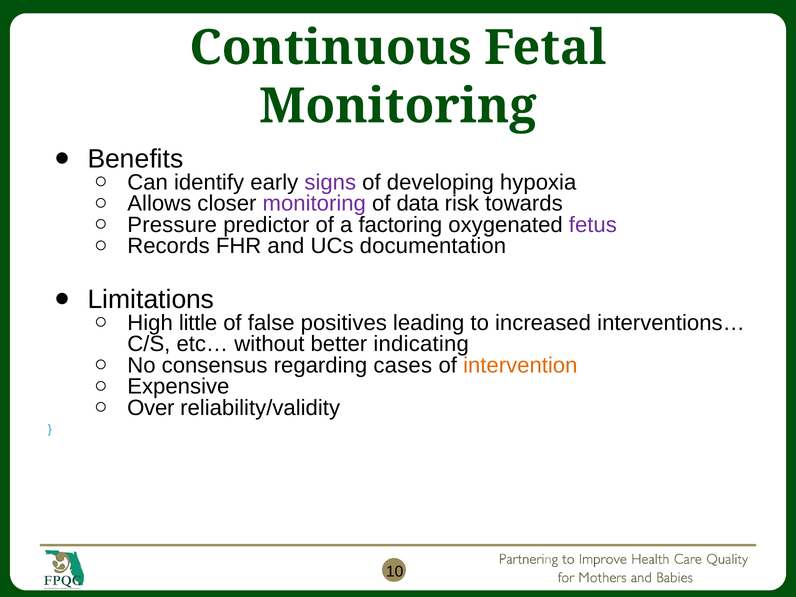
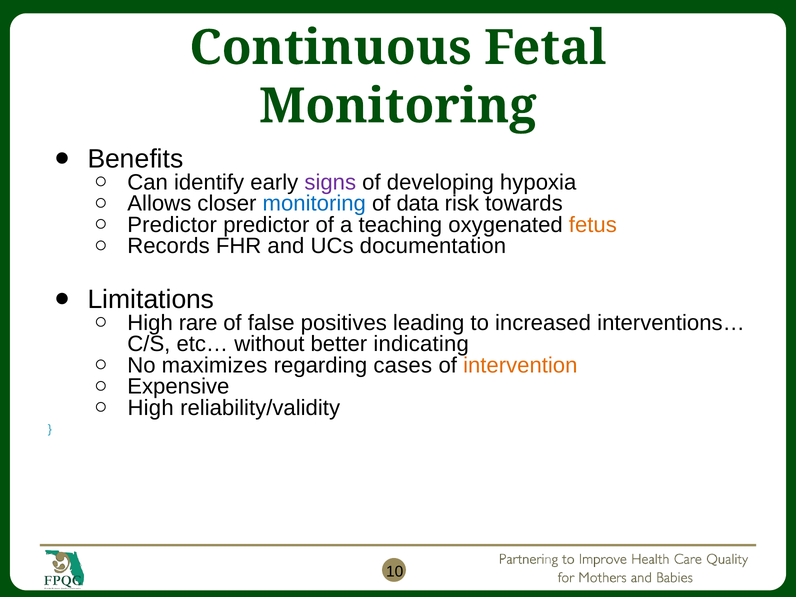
monitoring at (314, 204) colour: purple -> blue
Pressure at (172, 225): Pressure -> Predictor
factoring: factoring -> teaching
fetus colour: purple -> orange
little: little -> rare
consensus: consensus -> maximizes
Over at (151, 408): Over -> High
